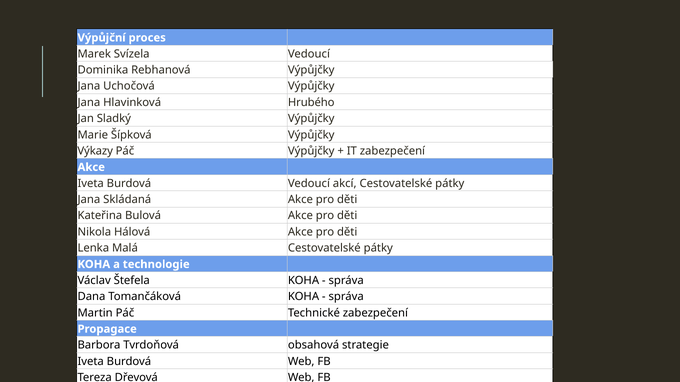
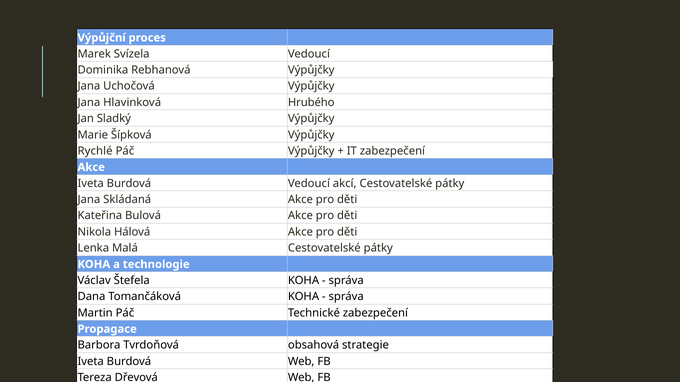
Výkazy: Výkazy -> Rychlé
